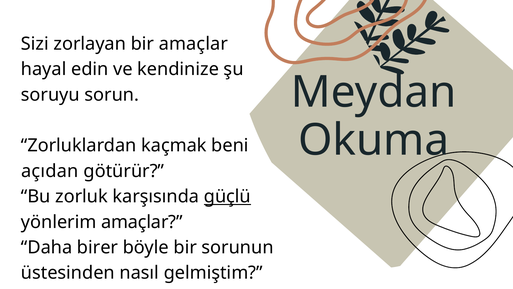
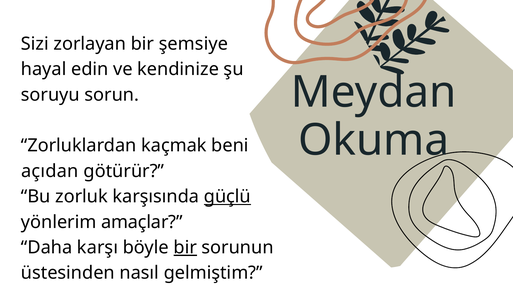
bir amaçlar: amaçlar -> şemsiye
birer: birer -> karşı
bir at (185, 247) underline: none -> present
